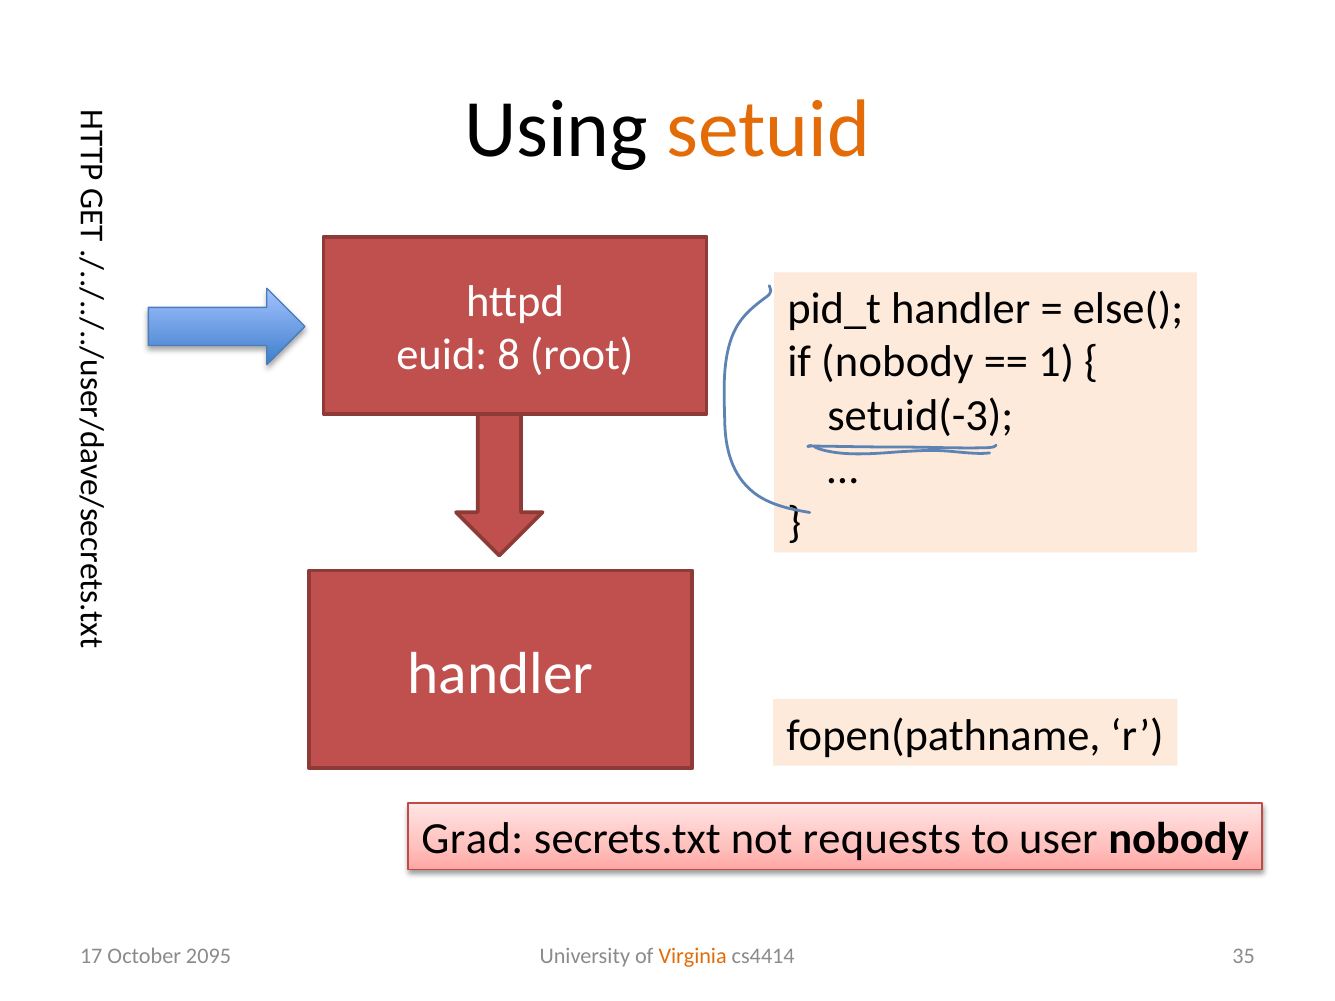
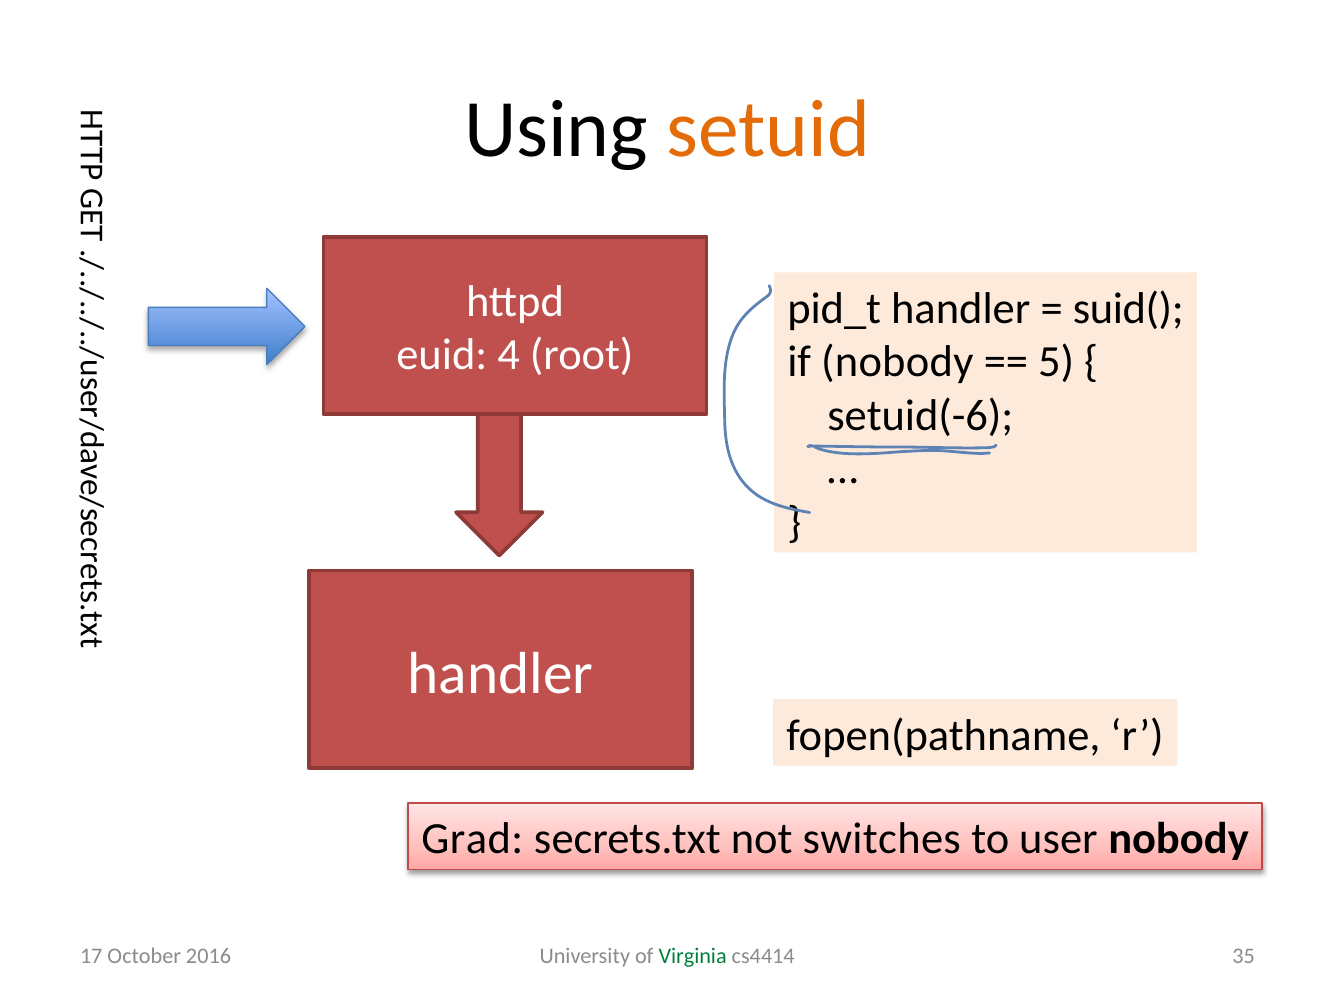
else(: else( -> suid(
8: 8 -> 4
1: 1 -> 5
setuid(-3: setuid(-3 -> setuid(-6
requests: requests -> switches
Virginia colour: orange -> green
2095: 2095 -> 2016
